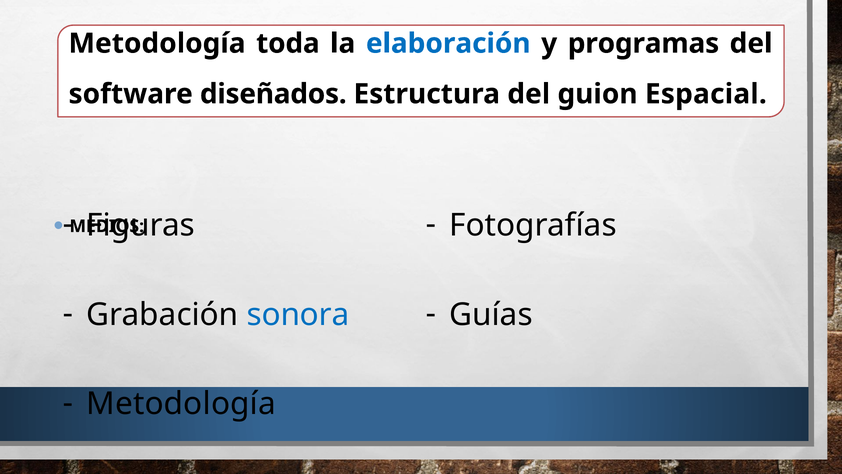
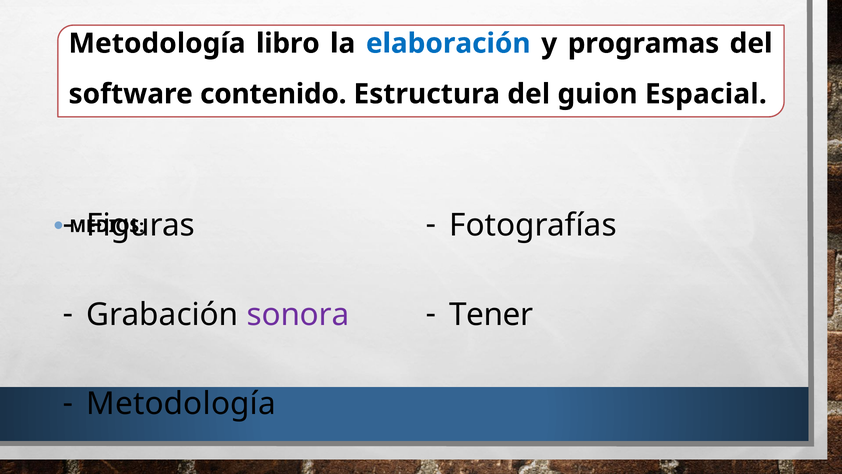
toda: toda -> libro
diseñados: diseñados -> contenido
sonora colour: blue -> purple
Guías: Guías -> Tener
